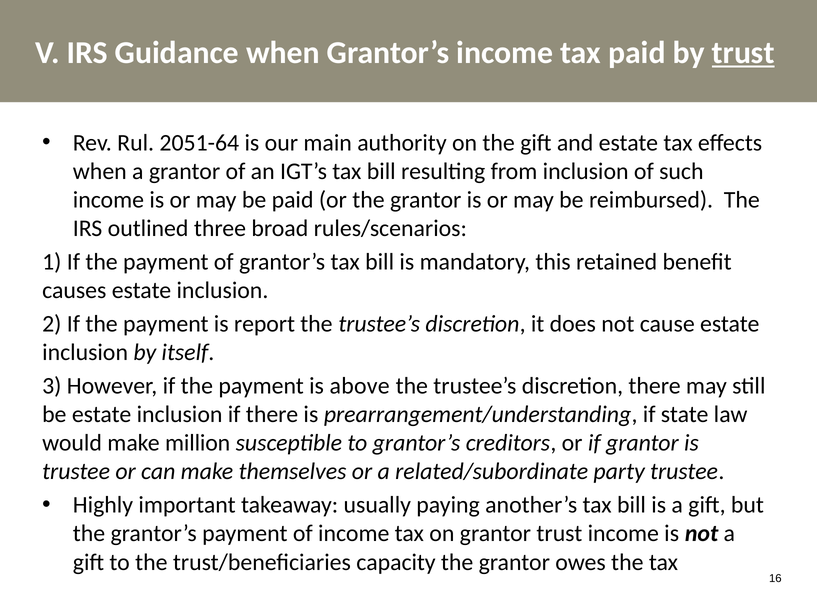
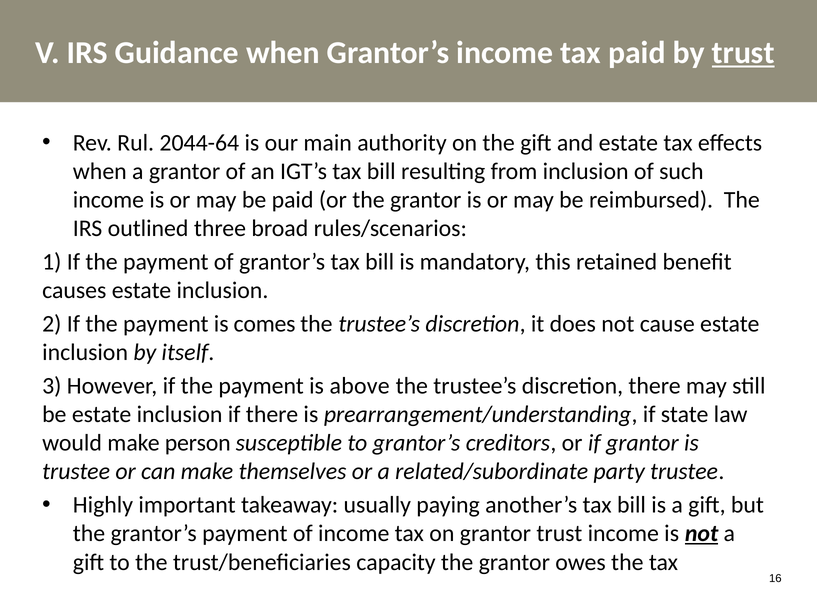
2051-64: 2051-64 -> 2044-64
report: report -> comes
million: million -> person
not at (702, 533) underline: none -> present
